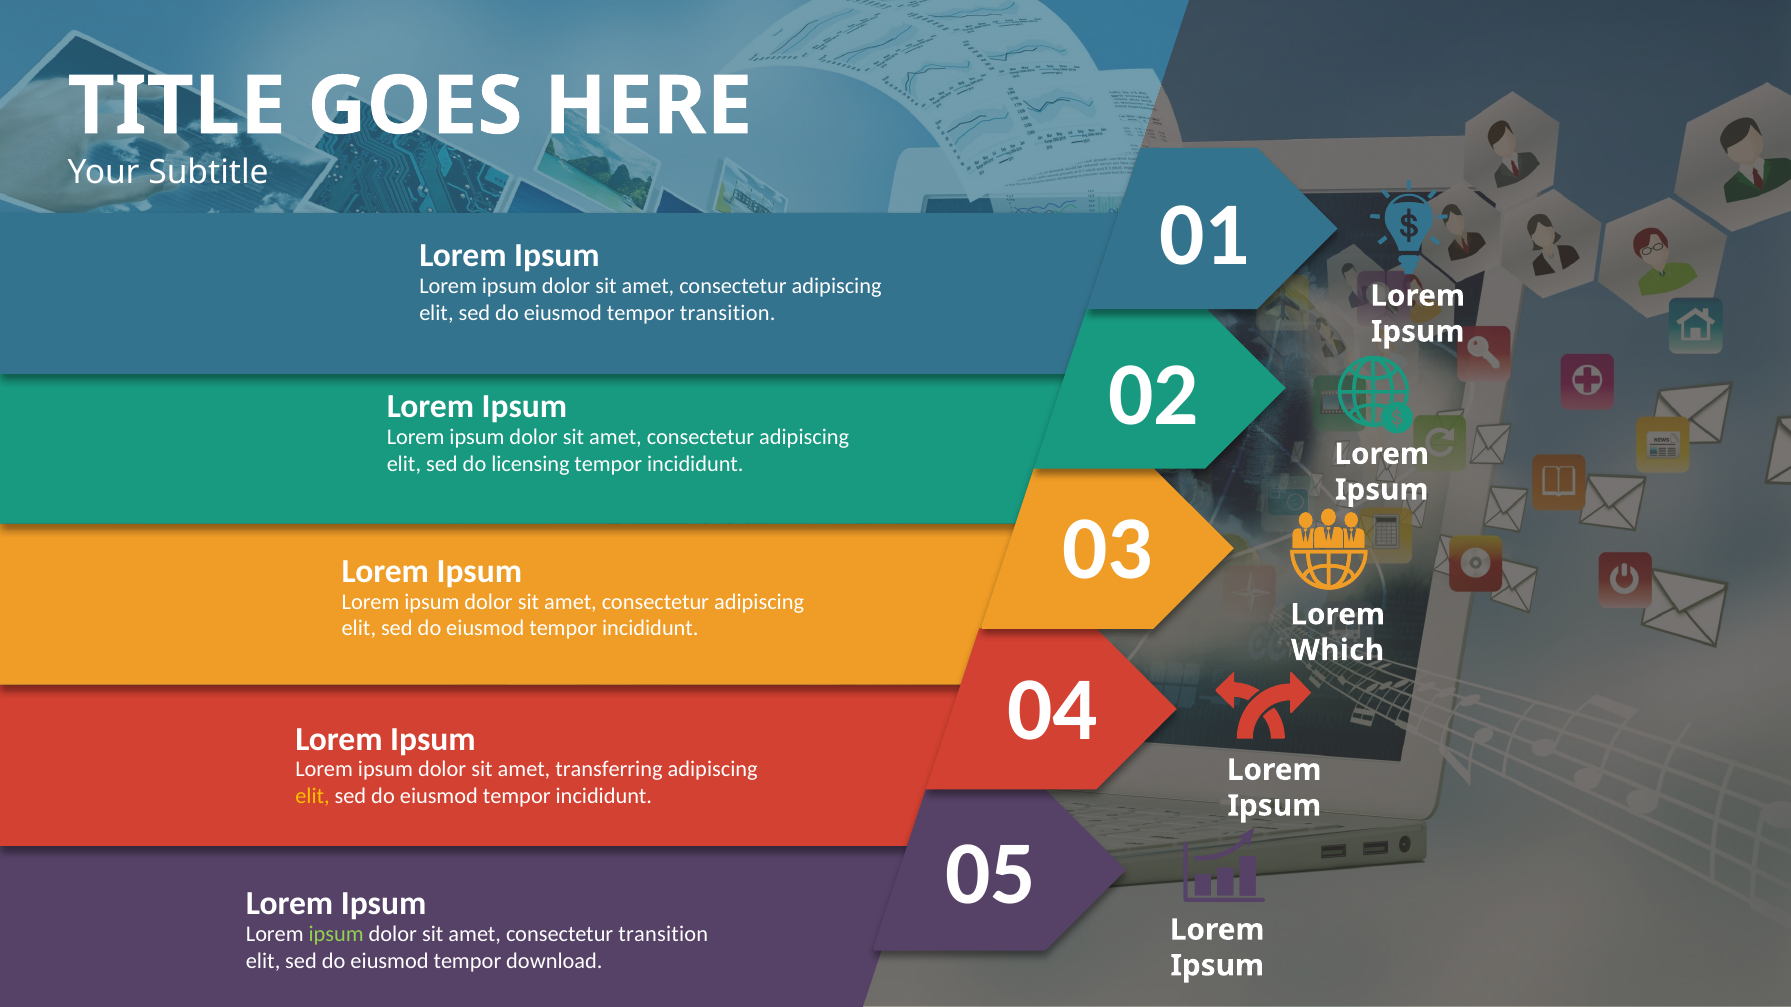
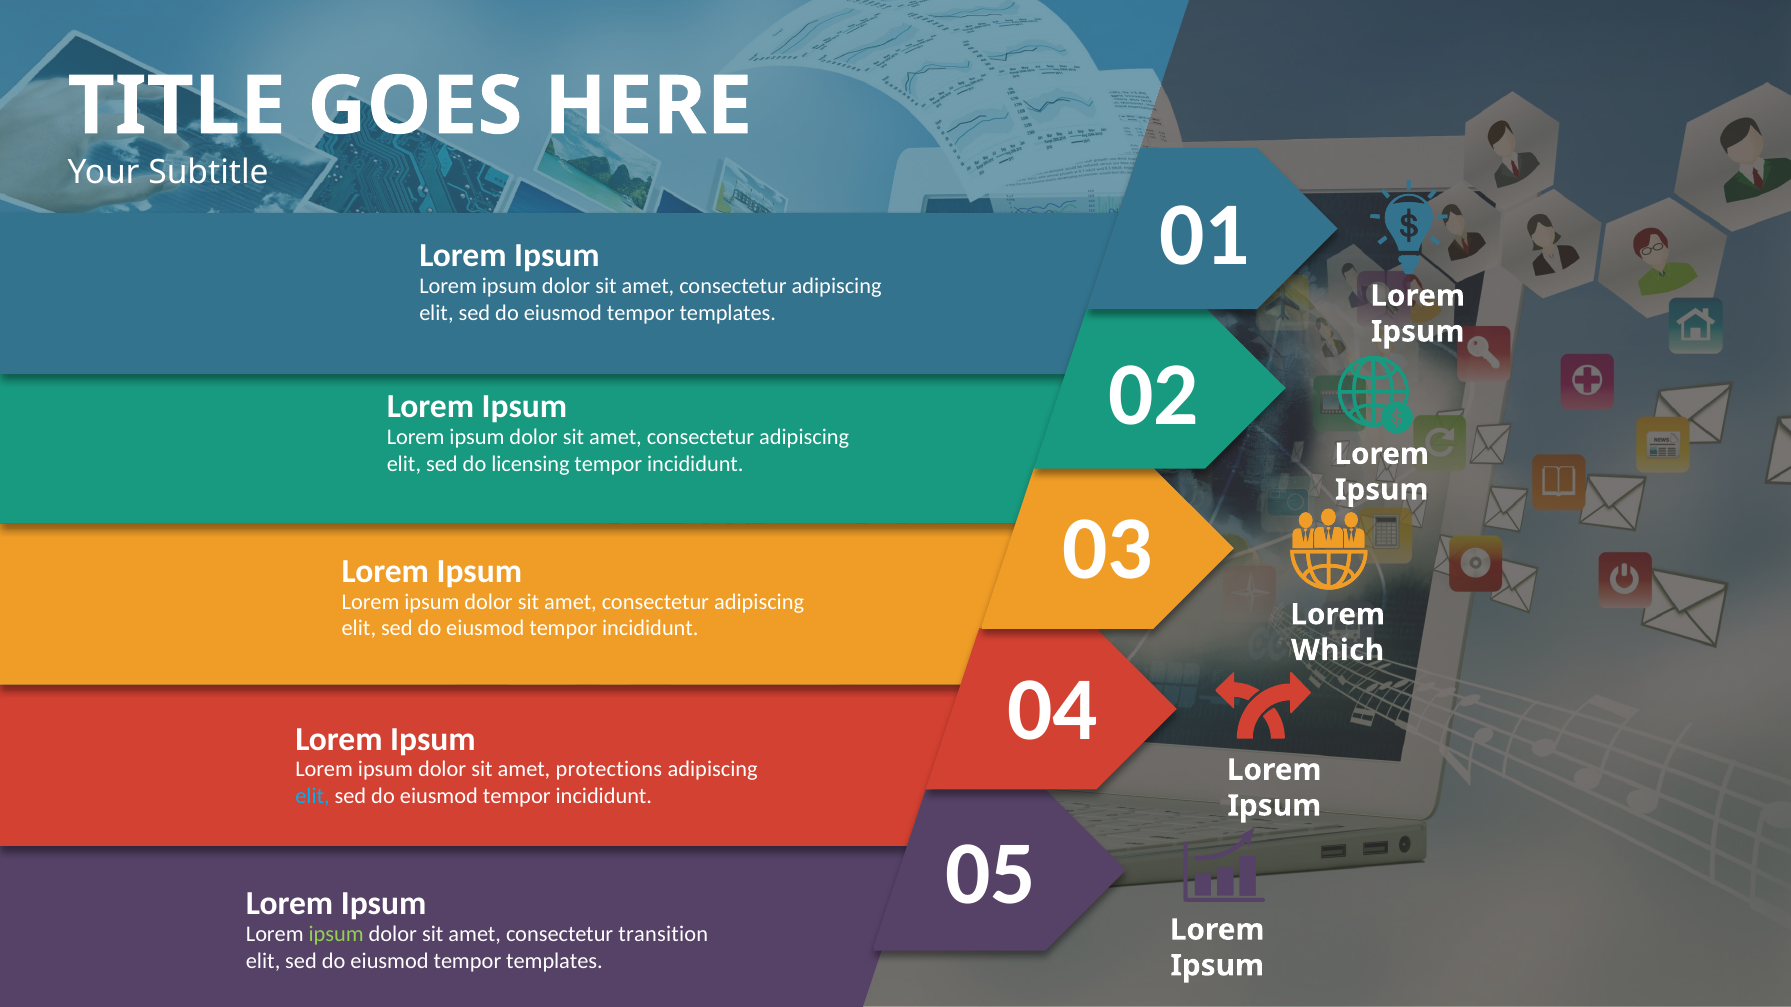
transition at (728, 313): transition -> templates
transferring: transferring -> protections
elit at (312, 797) colour: yellow -> light blue
download at (554, 961): download -> templates
